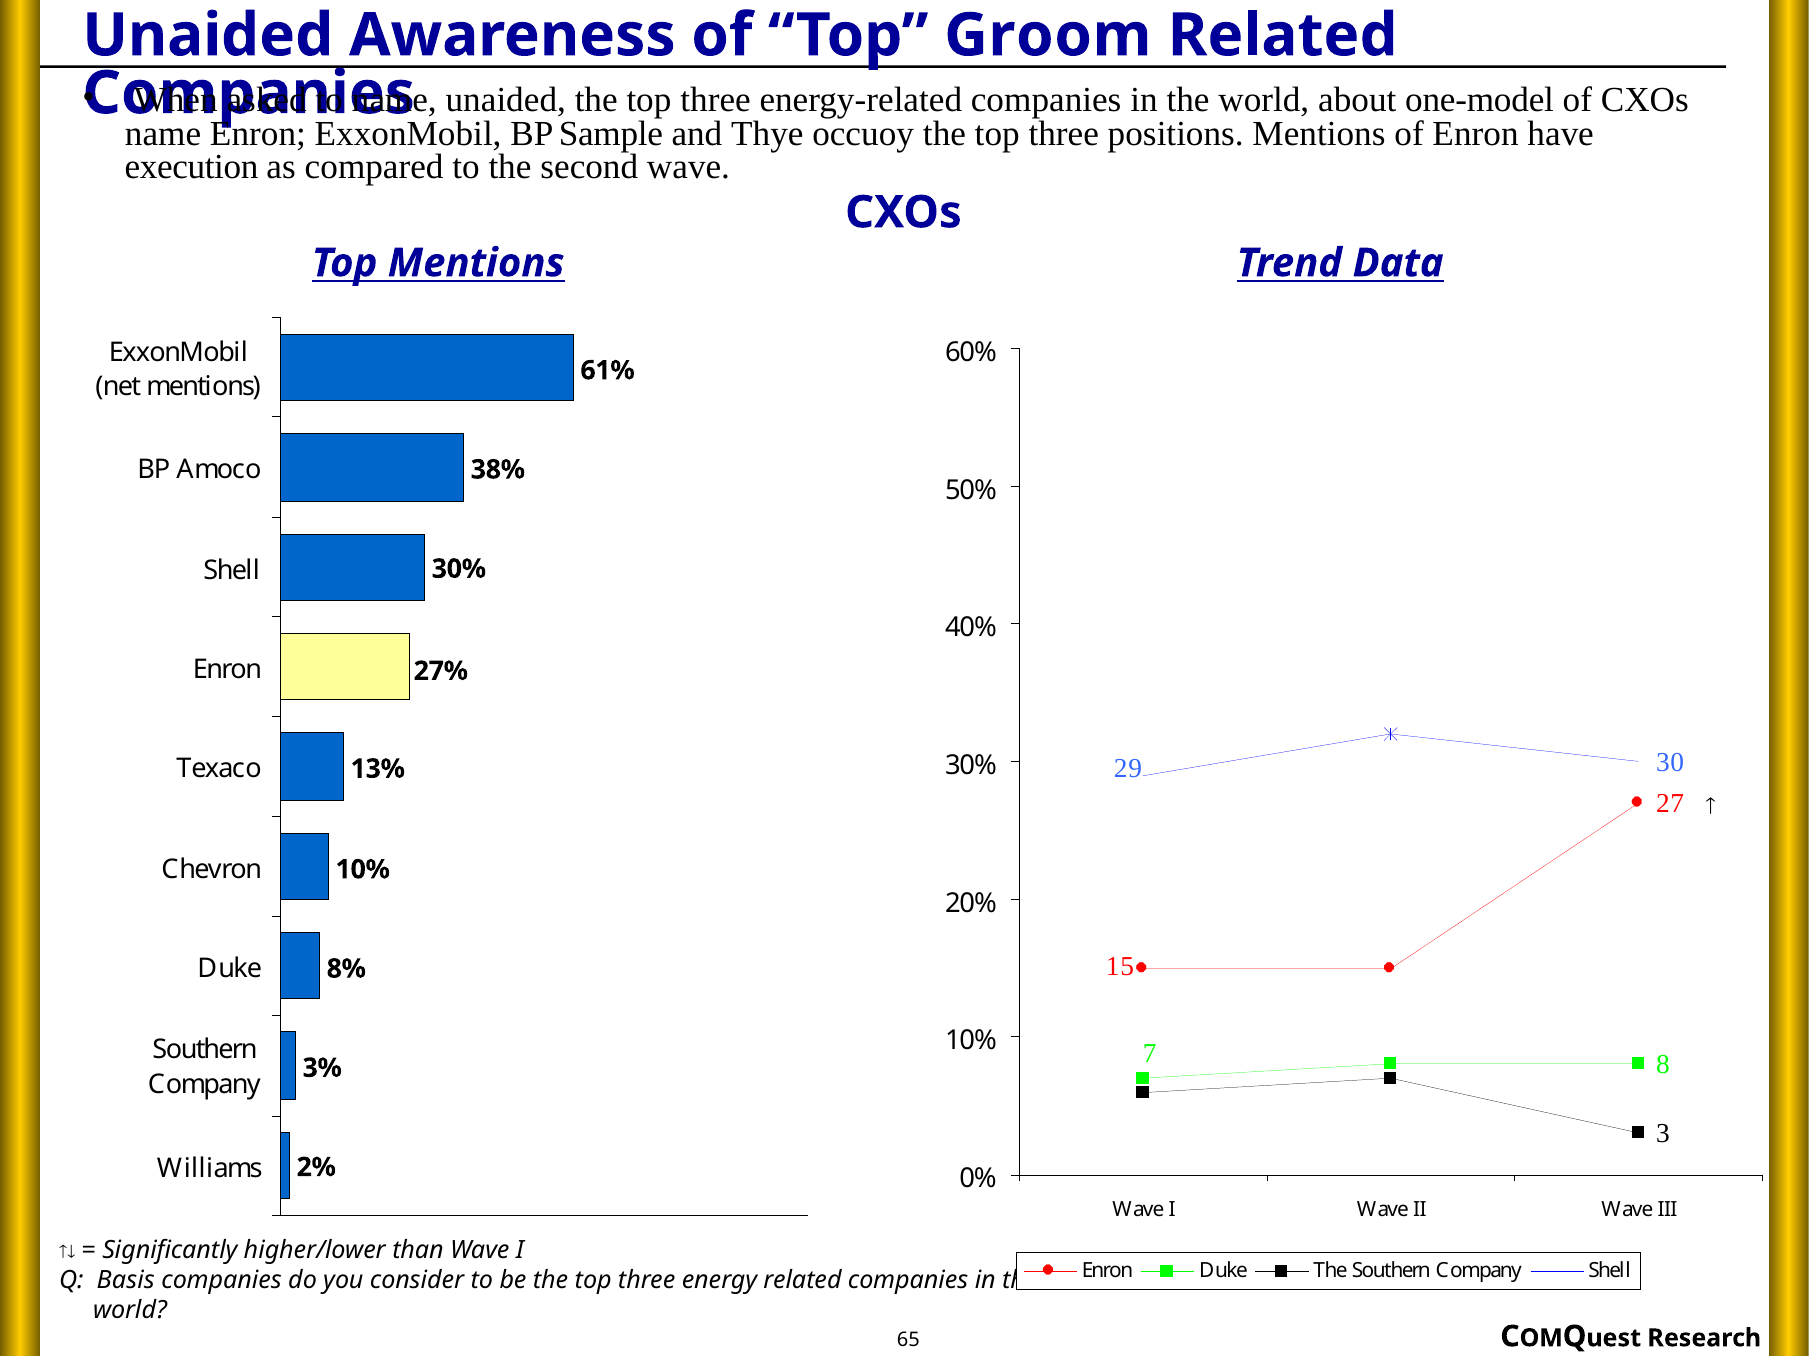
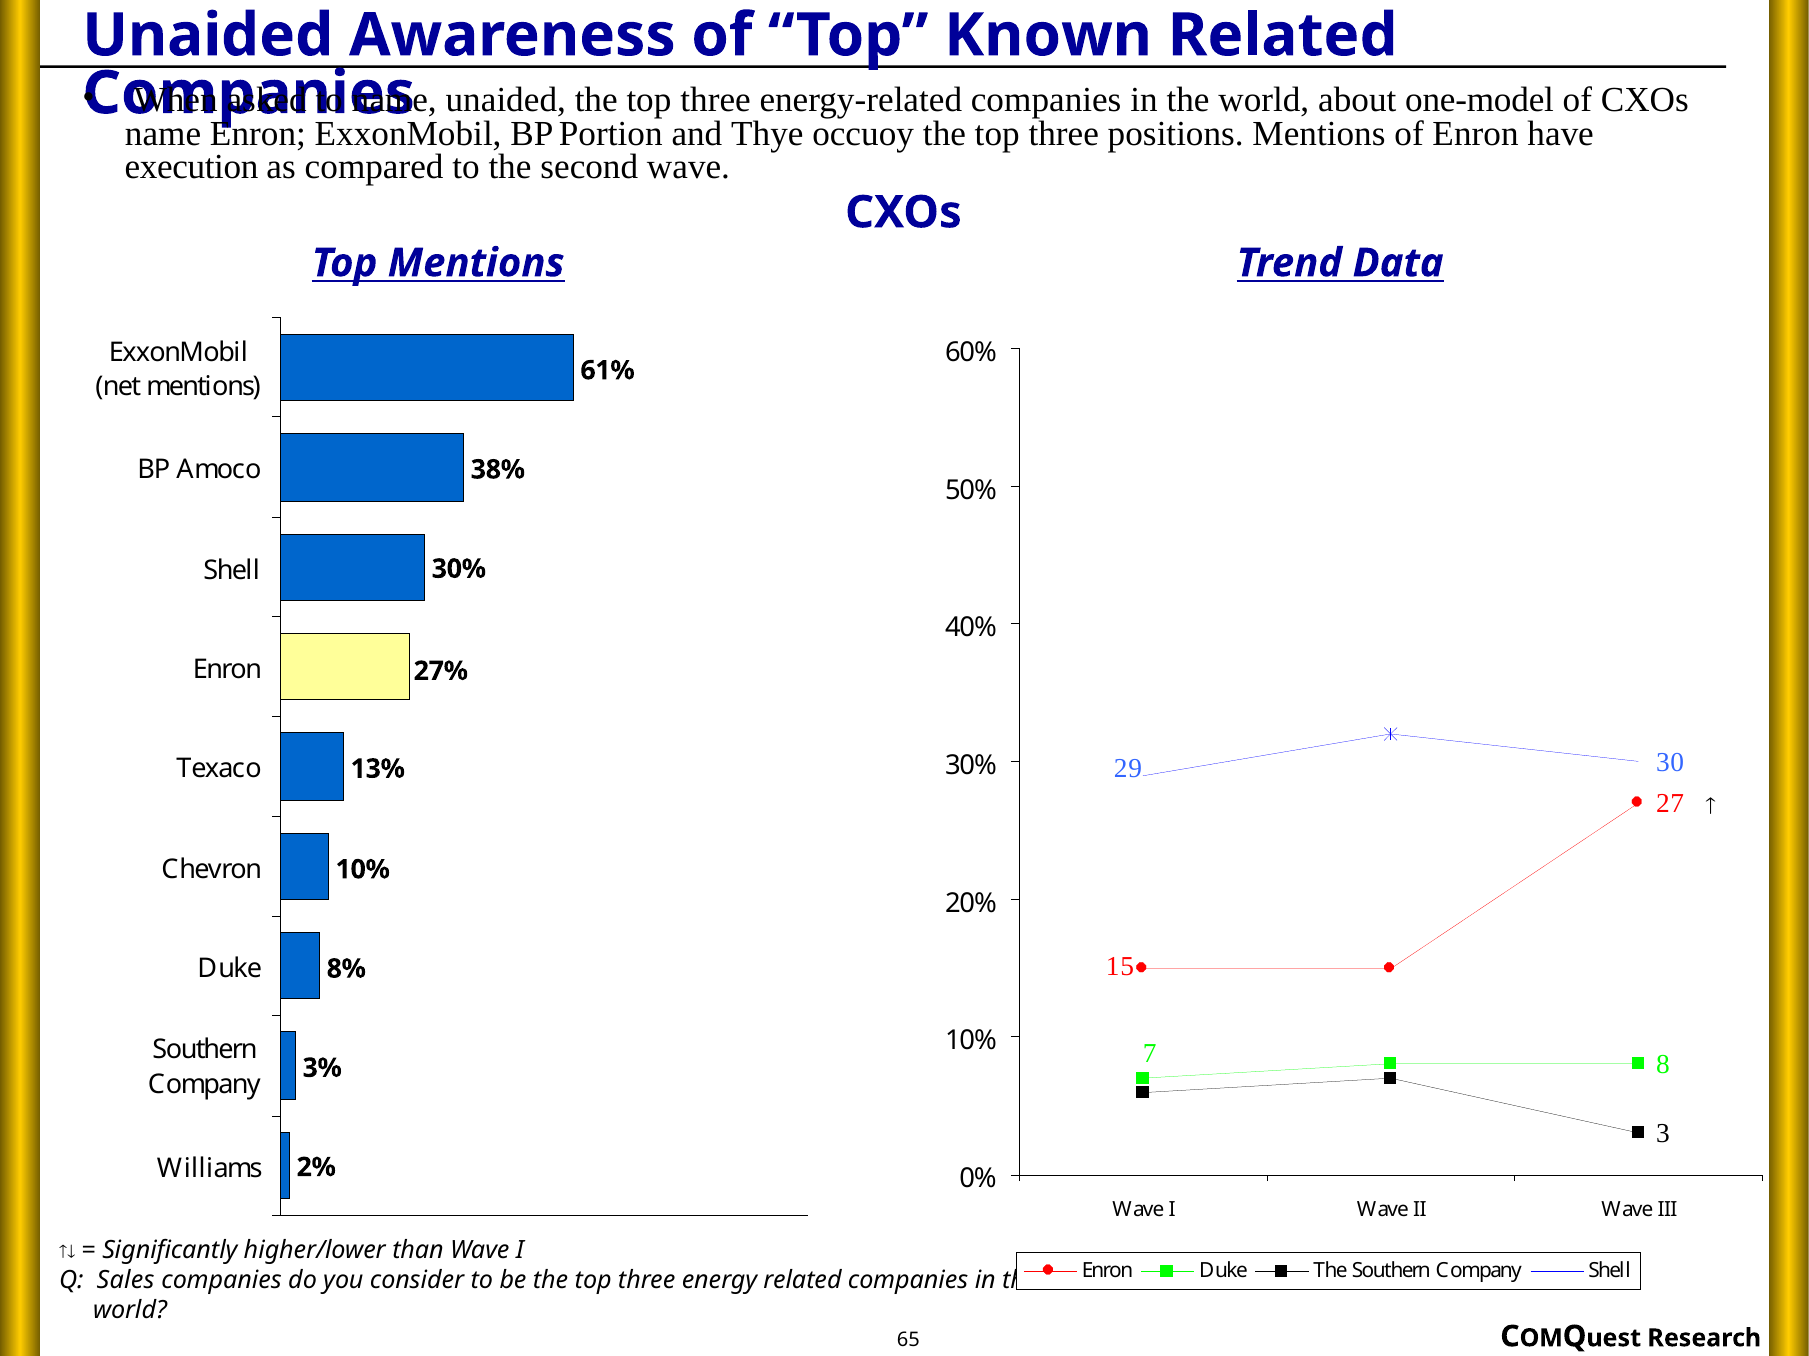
Groom: Groom -> Known
Sample: Sample -> Portion
Basis: Basis -> Sales
